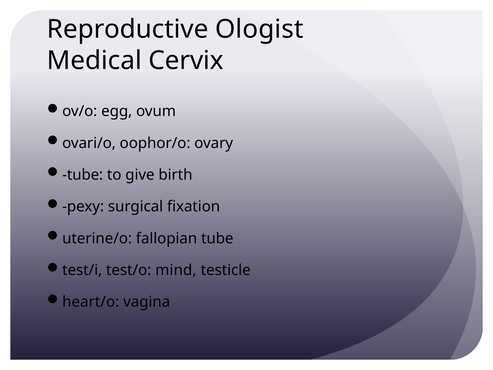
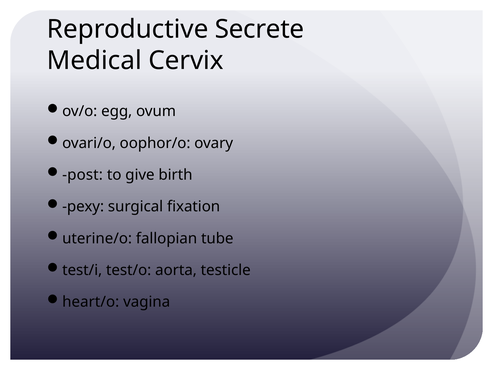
Ologist: Ologist -> Secrete
tube at (83, 175): tube -> post
mind: mind -> aorta
